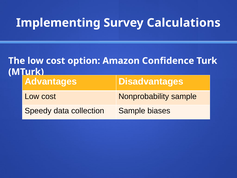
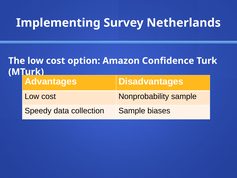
Calculations: Calculations -> Netherlands
